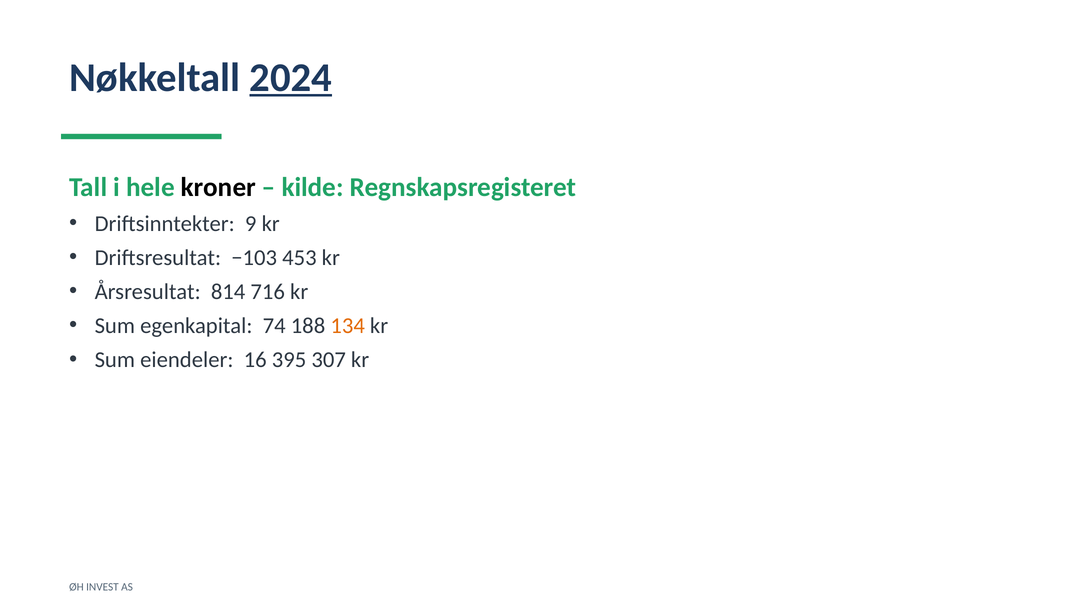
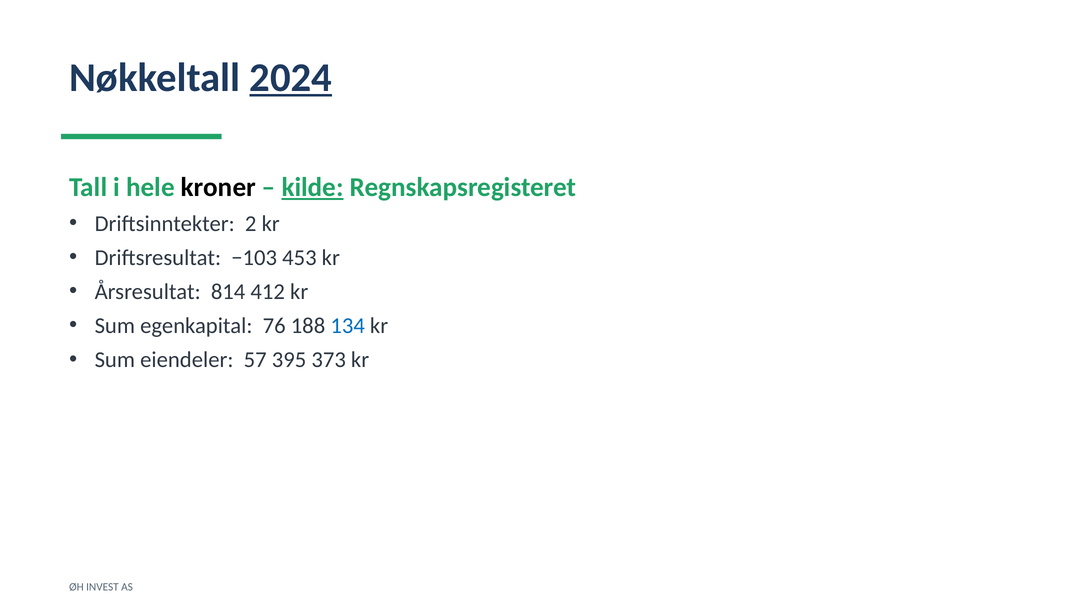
kilde underline: none -> present
9: 9 -> 2
716: 716 -> 412
74: 74 -> 76
134 colour: orange -> blue
16: 16 -> 57
307: 307 -> 373
